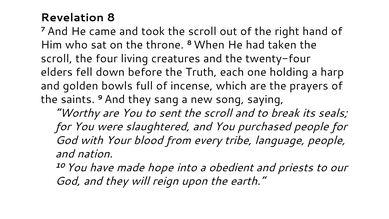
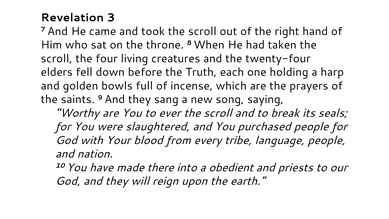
Revelation 8: 8 -> 3
sent: sent -> ever
hope: hope -> there
